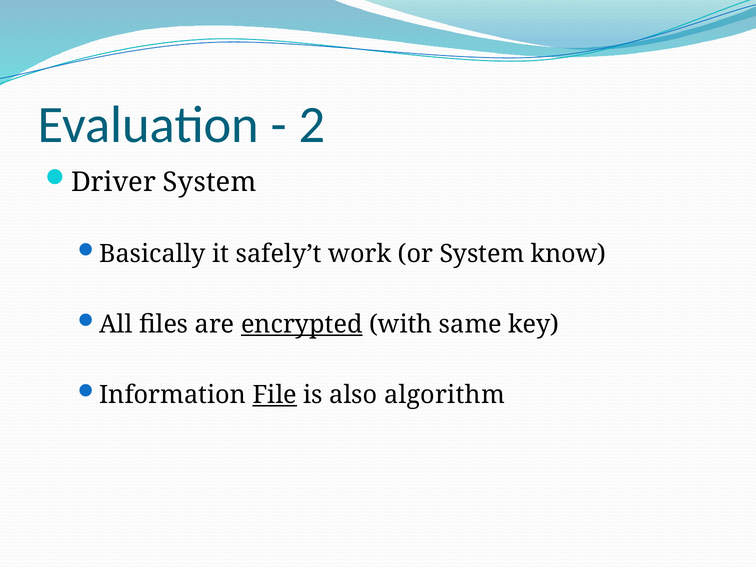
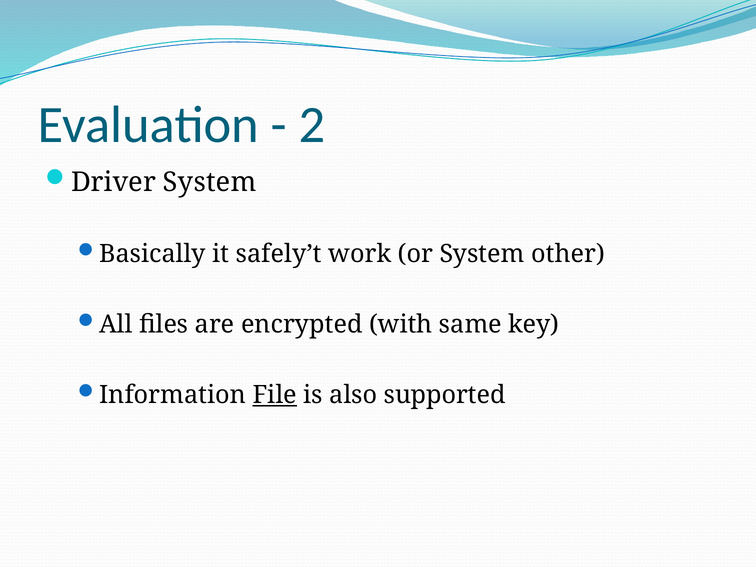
know: know -> other
encrypted underline: present -> none
algorithm: algorithm -> supported
